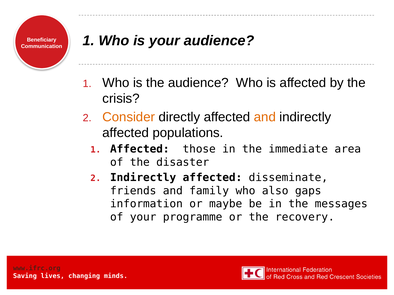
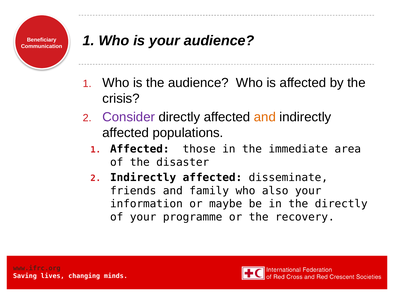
Consider colour: orange -> purple
also gaps: gaps -> your
the messages: messages -> directly
